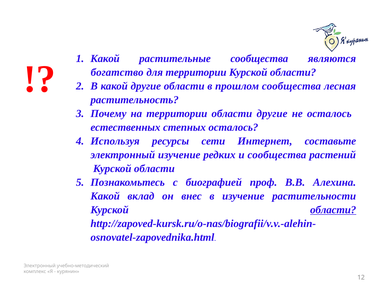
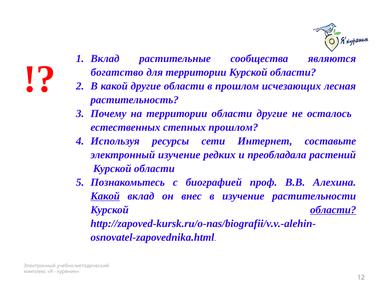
Какой at (105, 59): Какой -> Вклад
прошлом сообщества: сообщества -> исчезающих
степных осталось: осталось -> прошлом
и сообщества: сообщества -> преобладала
Какой at (105, 196) underline: none -> present
